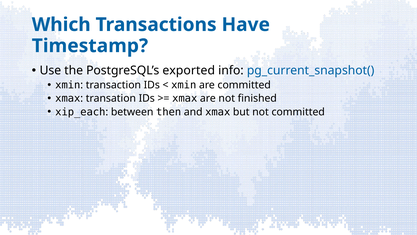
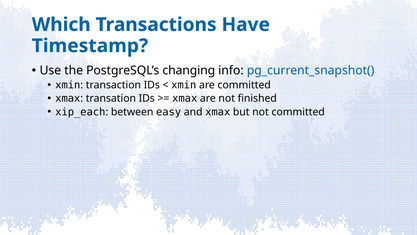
exported: exported -> changing
then: then -> easy
